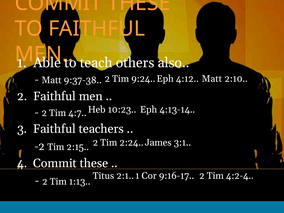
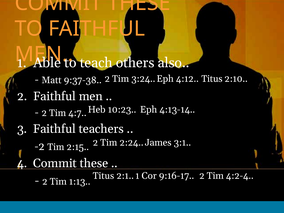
9:24: 9:24 -> 3:24
4:12 Matt: Matt -> Titus
